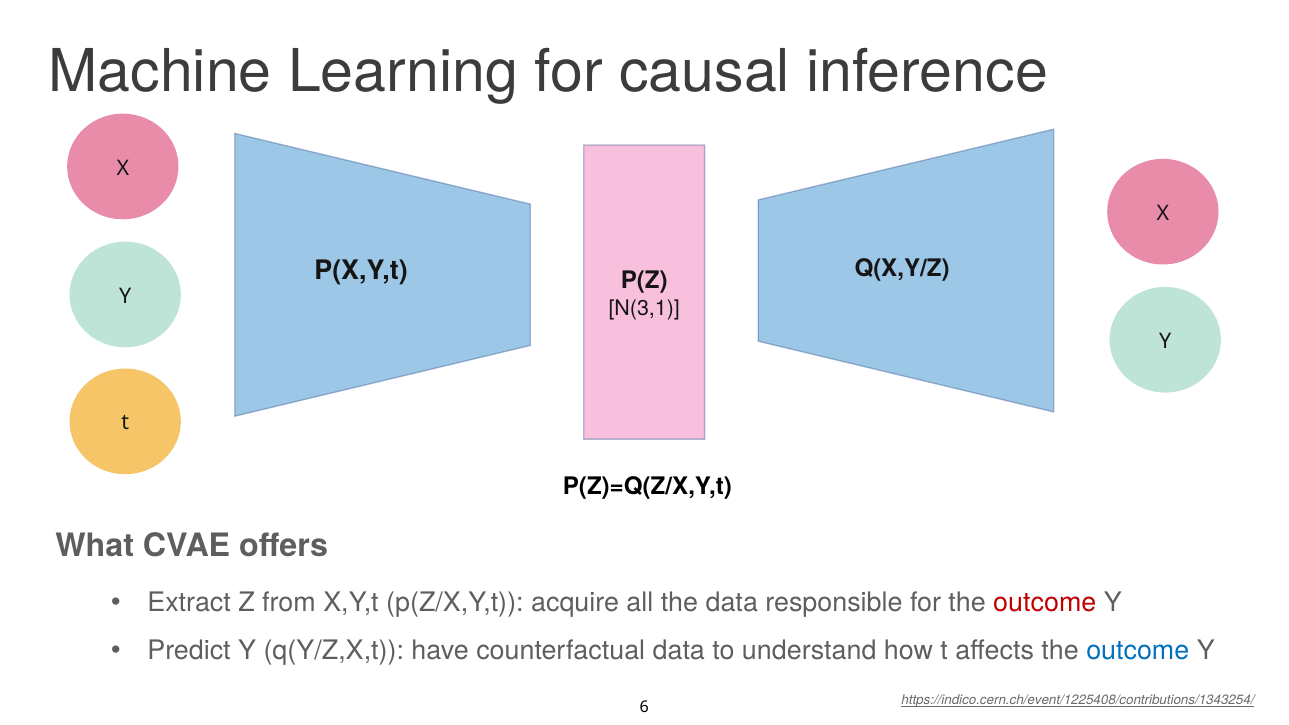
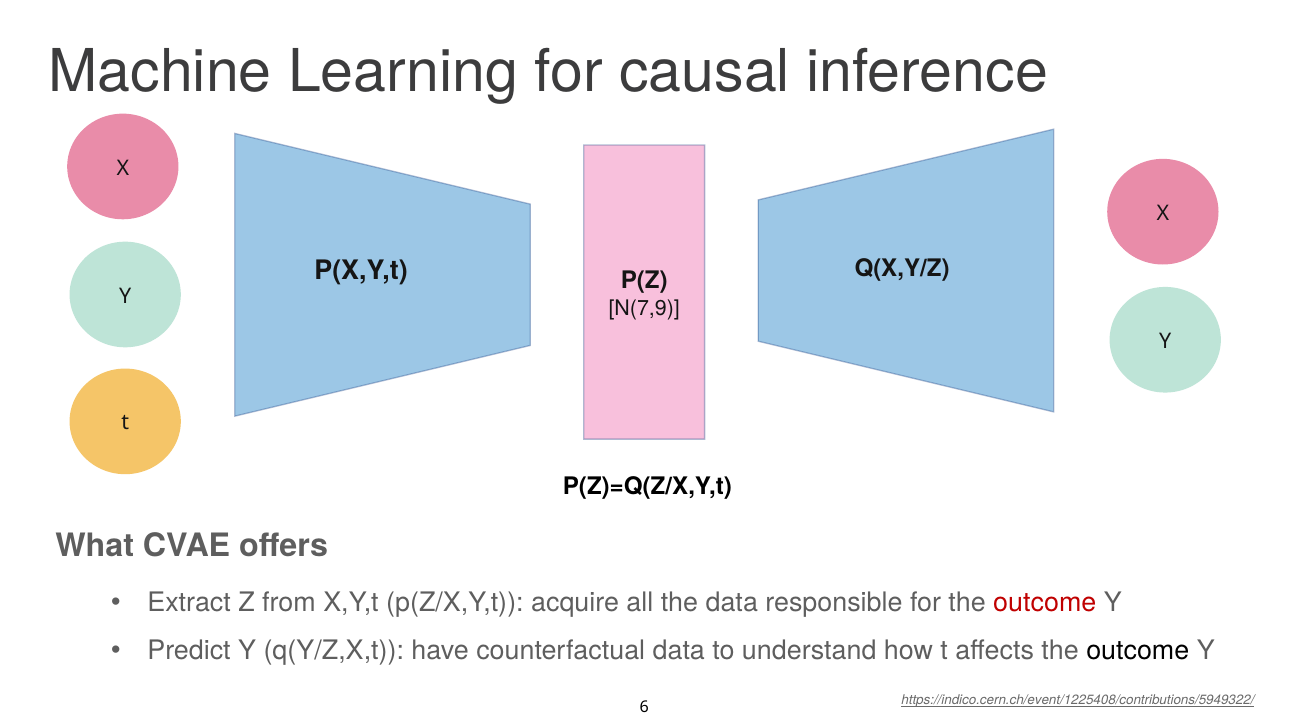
N(3,1: N(3,1 -> N(7,9
outcome at (1138, 651) colour: blue -> black
https://indico.cern.ch/event/1225408/contributions/1343254/: https://indico.cern.ch/event/1225408/contributions/1343254/ -> https://indico.cern.ch/event/1225408/contributions/5949322/
